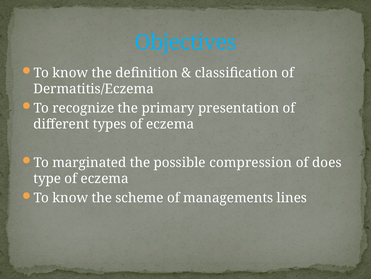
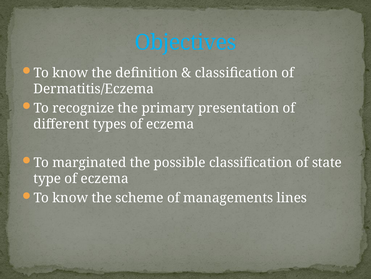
possible compression: compression -> classification
does: does -> state
